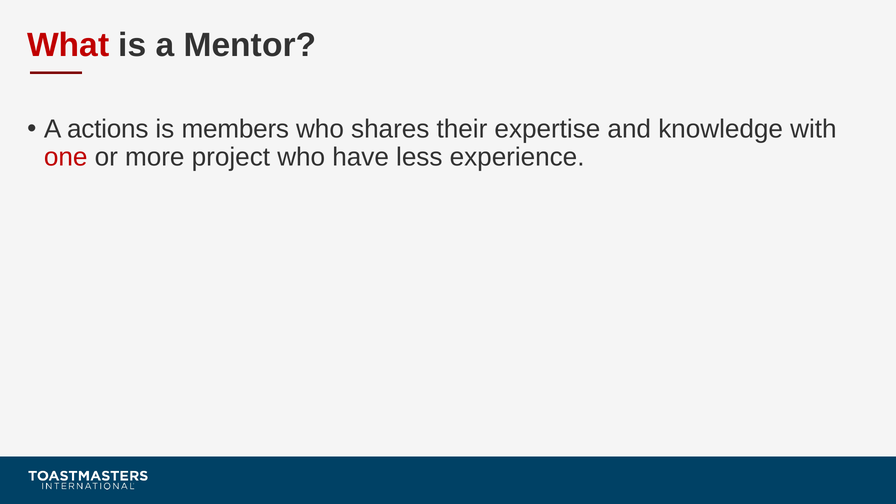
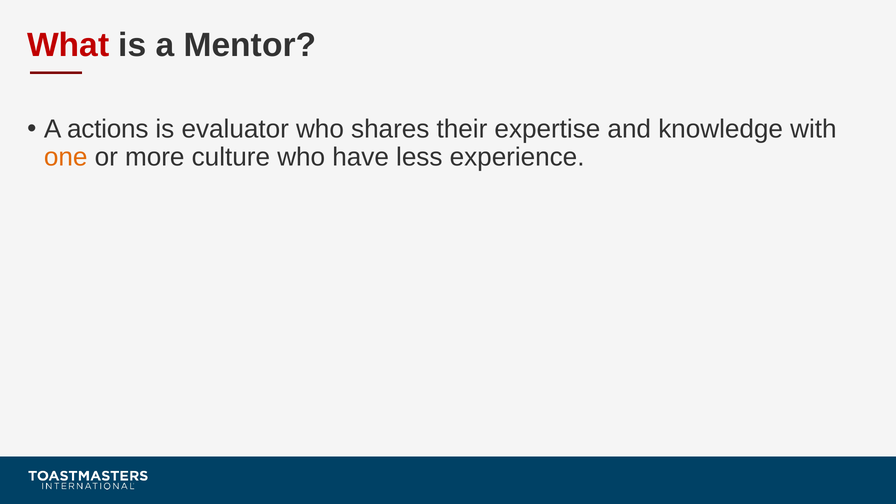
members: members -> evaluator
one colour: red -> orange
project: project -> culture
